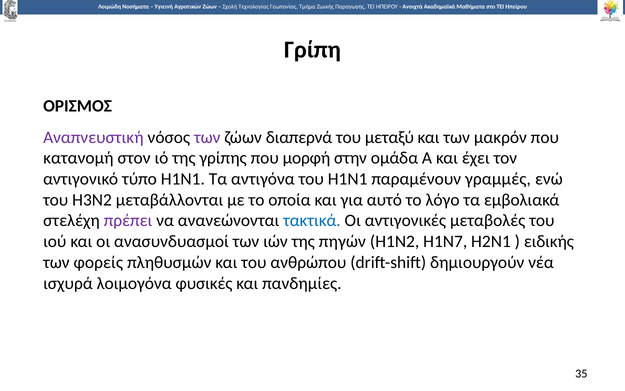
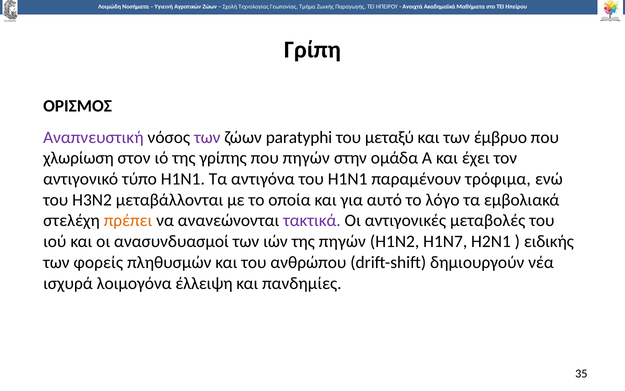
διαπερνά: διαπερνά -> paratyphi
μακρόν: μακρόν -> έμβρυο
κατανομή: κατανομή -> χλωρίωση
που μορφή: μορφή -> πηγών
γραμμές: γραμμές -> τρόφιμα
πρέπει colour: purple -> orange
τακτικά colour: blue -> purple
φυσικές: φυσικές -> έλλειψη
